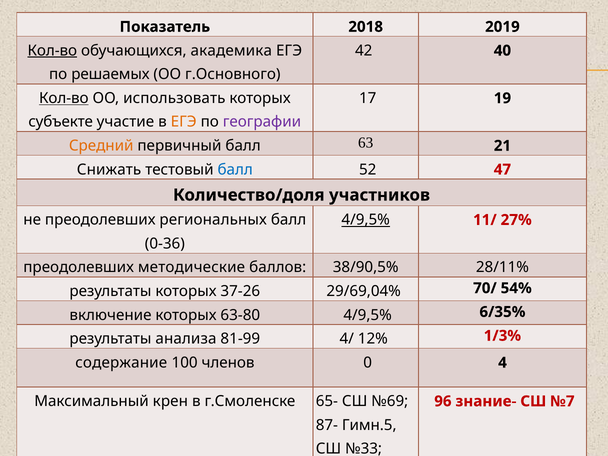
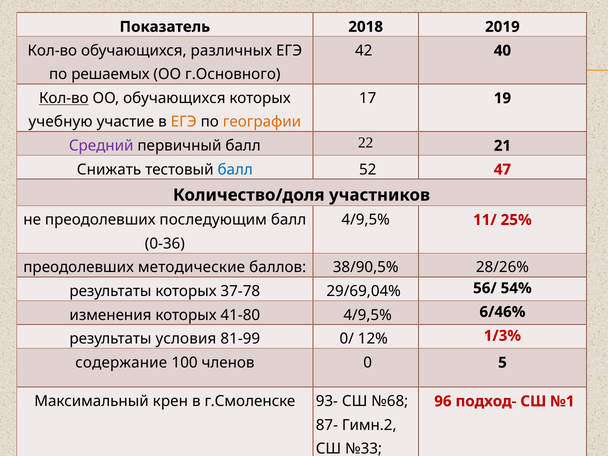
Кол-во at (52, 51) underline: present -> none
академика: академика -> различных
ОО использовать: использовать -> обучающихся
субъекте: субъекте -> учебную
географии colour: purple -> orange
Средний colour: orange -> purple
63: 63 -> 22
региональных: региональных -> последующим
4/9,5% at (366, 220) underline: present -> none
27%: 27% -> 25%
28/11%: 28/11% -> 28/26%
37-26: 37-26 -> 37-78
70/: 70/ -> 56/
включение: включение -> изменения
63-80: 63-80 -> 41-80
6/35%: 6/35% -> 6/46%
анализа: анализа -> условия
4/: 4/ -> 0/
4: 4 -> 5
65-: 65- -> 93-
№69: №69 -> №68
знание-: знание- -> подход-
№7: №7 -> №1
Гимн.5: Гимн.5 -> Гимн.2
